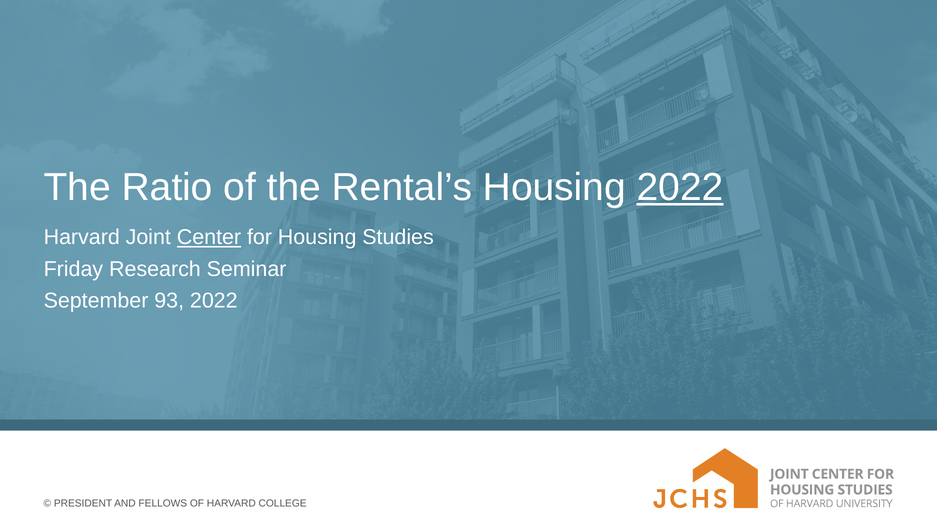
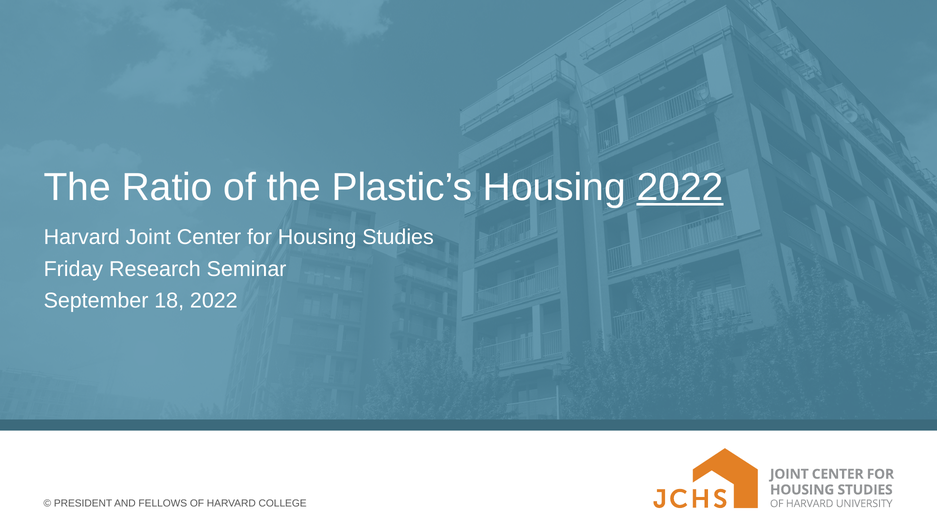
Rental’s: Rental’s -> Plastic’s
Center underline: present -> none
93: 93 -> 18
